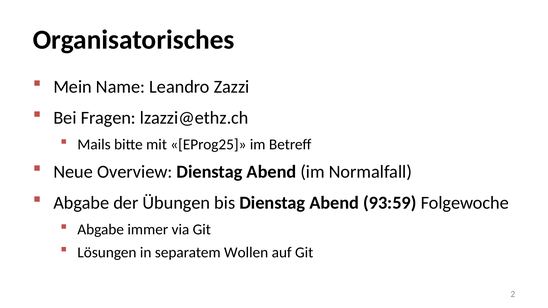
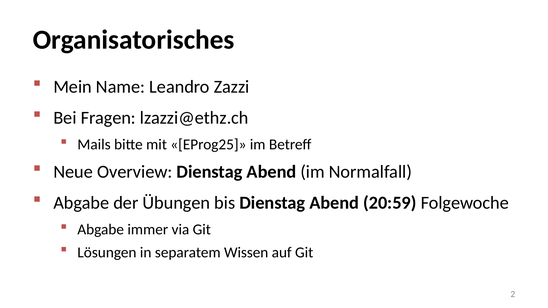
93:59: 93:59 -> 20:59
Wollen: Wollen -> Wissen
